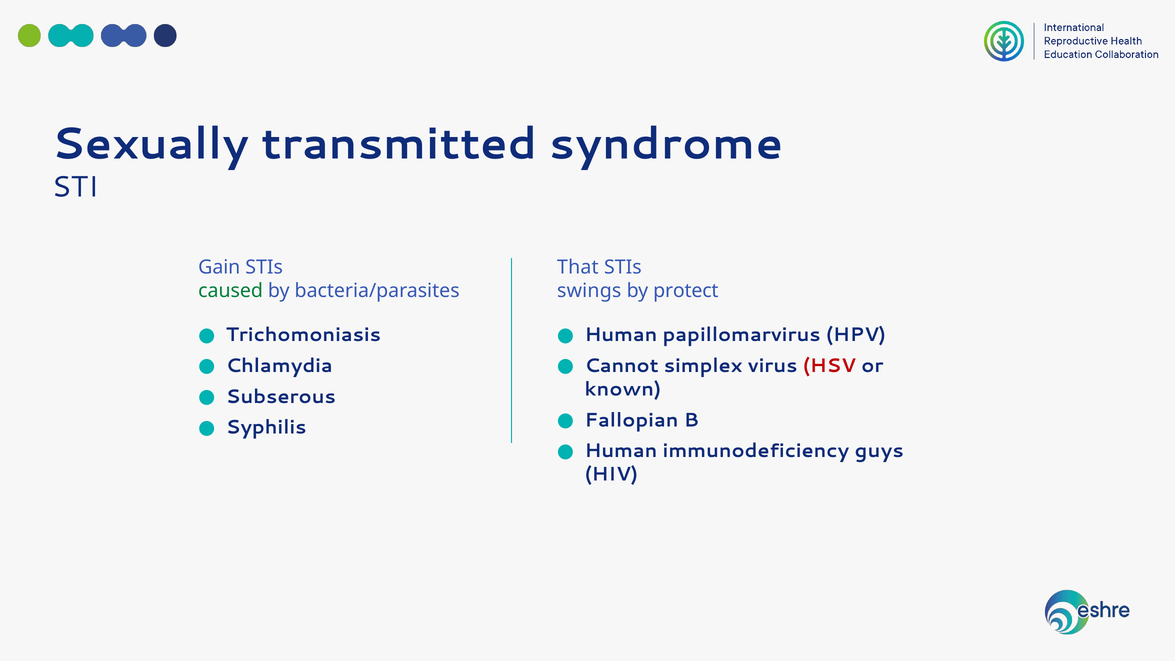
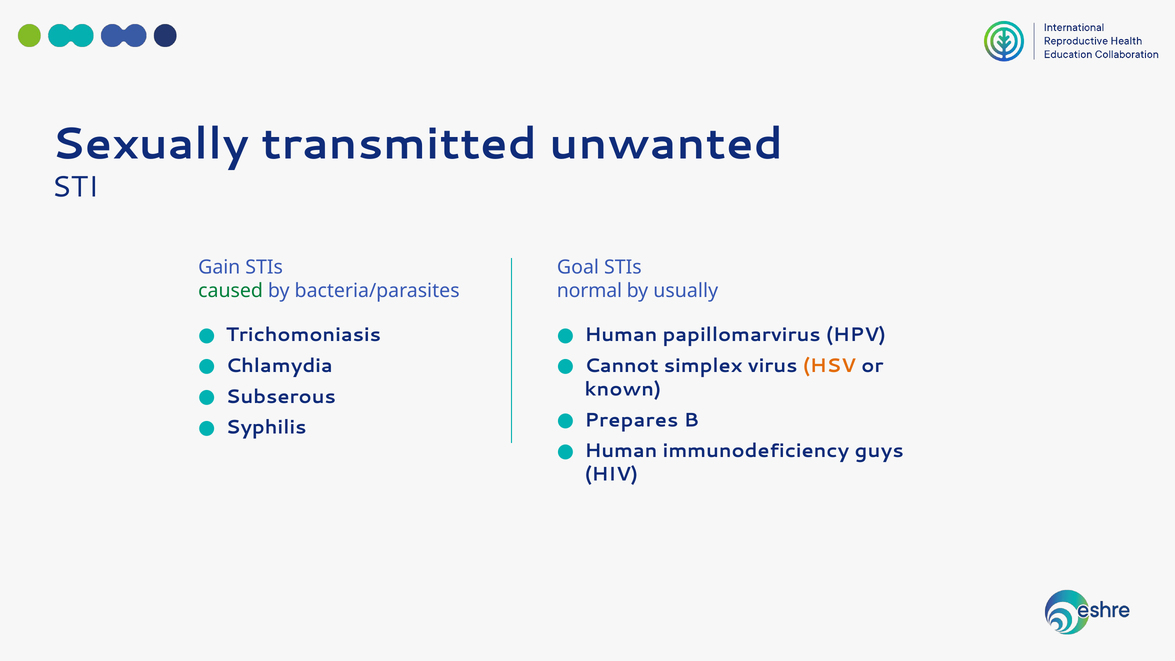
syndrome: syndrome -> unwanted
That: That -> Goal
swings: swings -> normal
protect: protect -> usually
HSV colour: red -> orange
Fallopian: Fallopian -> Prepares
